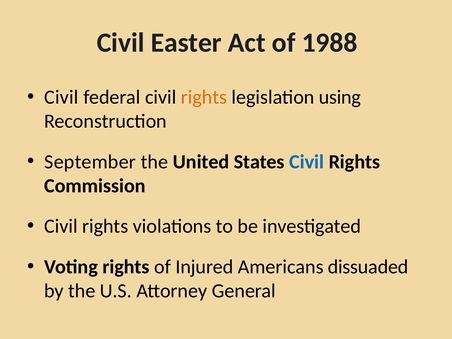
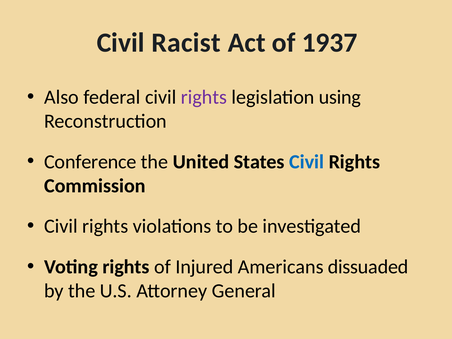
Easter: Easter -> Racist
1988: 1988 -> 1937
Civil at (61, 97): Civil -> Also
rights at (204, 97) colour: orange -> purple
September: September -> Conference
